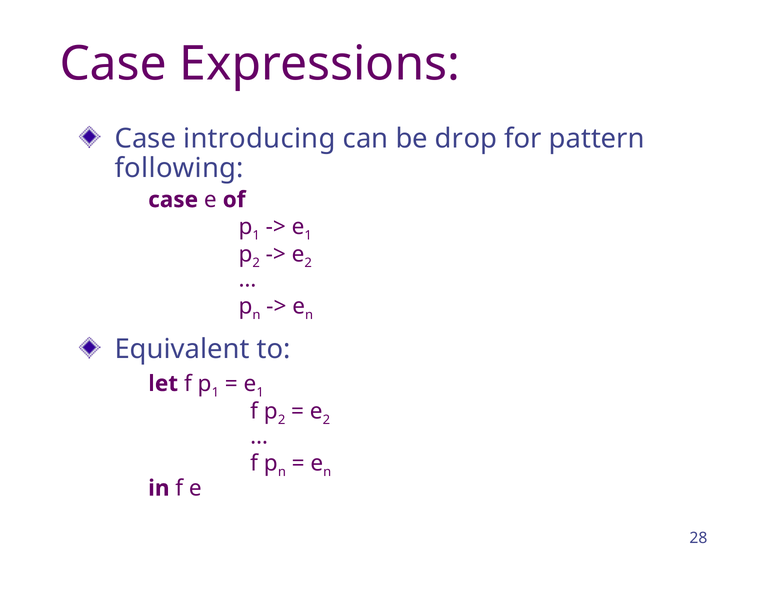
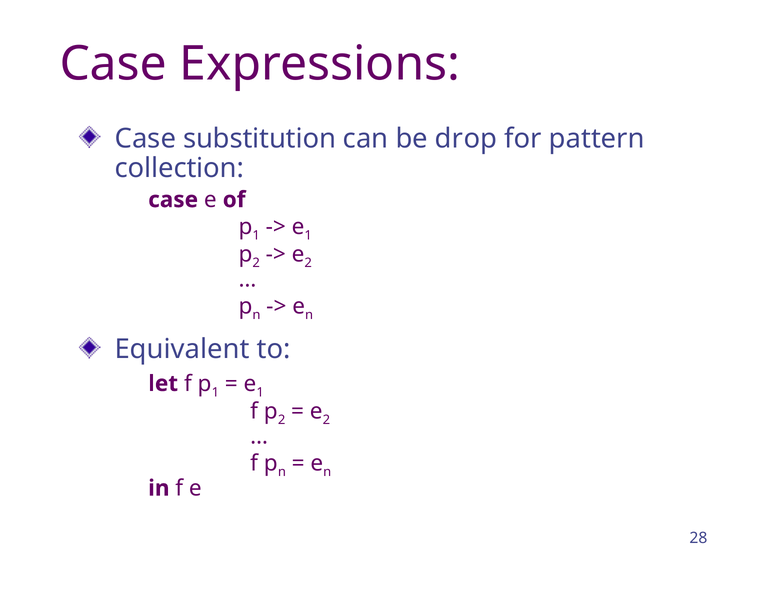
introducing: introducing -> substitution
following: following -> collection
